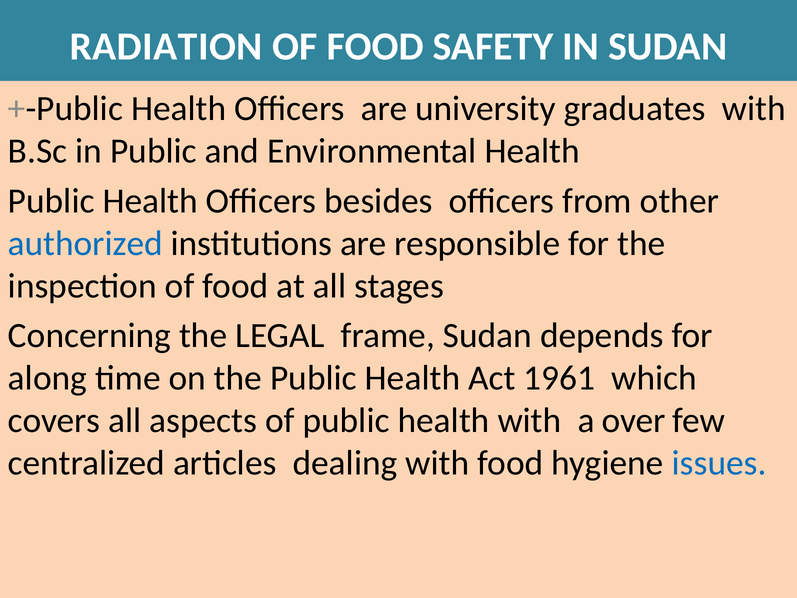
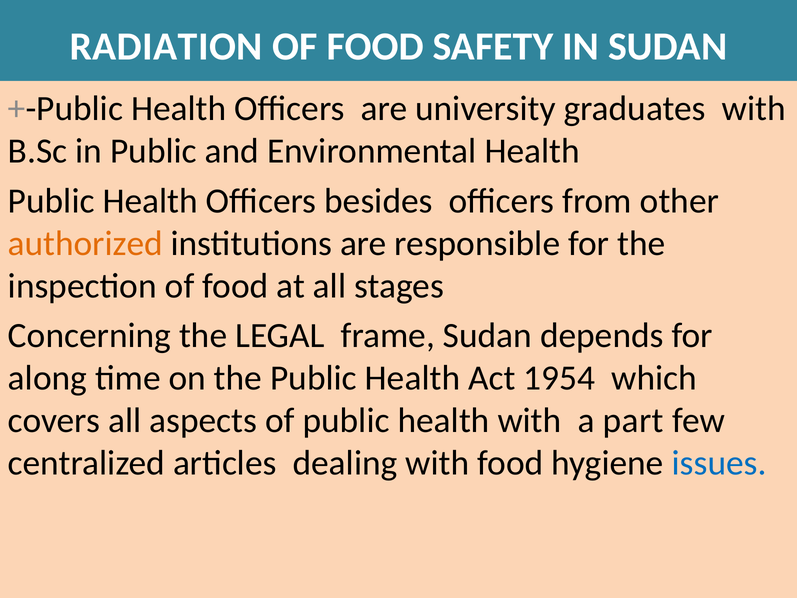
authorized colour: blue -> orange
1961: 1961 -> 1954
over: over -> part
